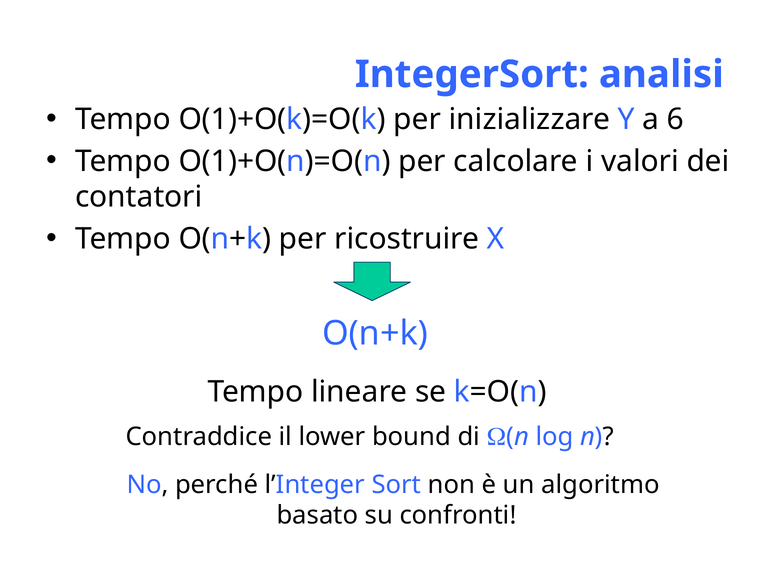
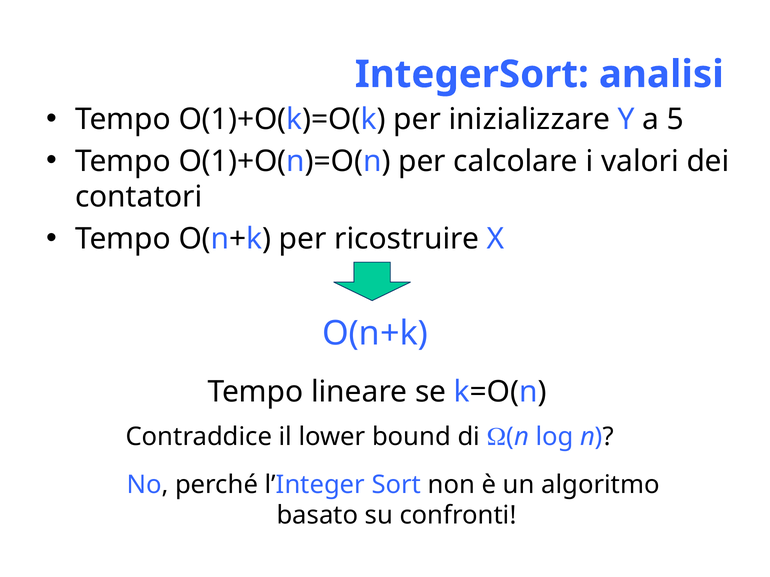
6: 6 -> 5
